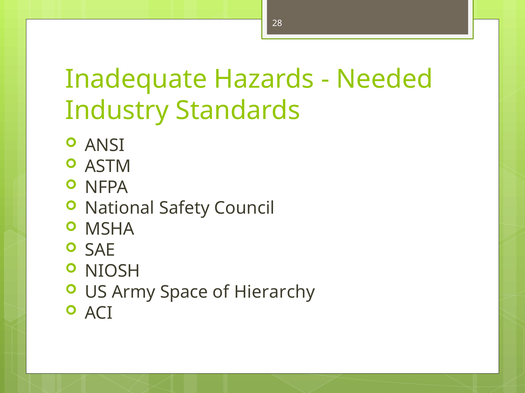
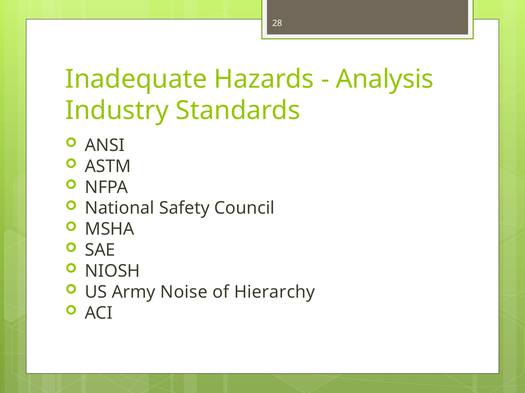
Needed: Needed -> Analysis
Space: Space -> Noise
